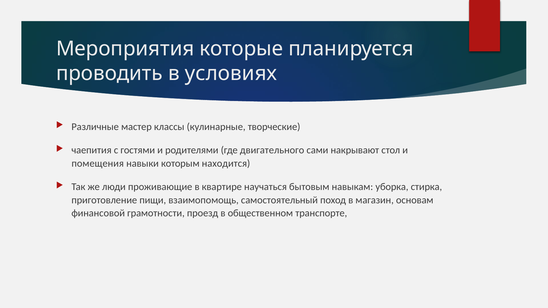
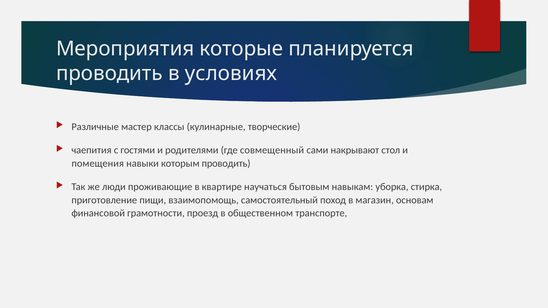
двигательного: двигательного -> совмещенный
которым находится: находится -> проводить
